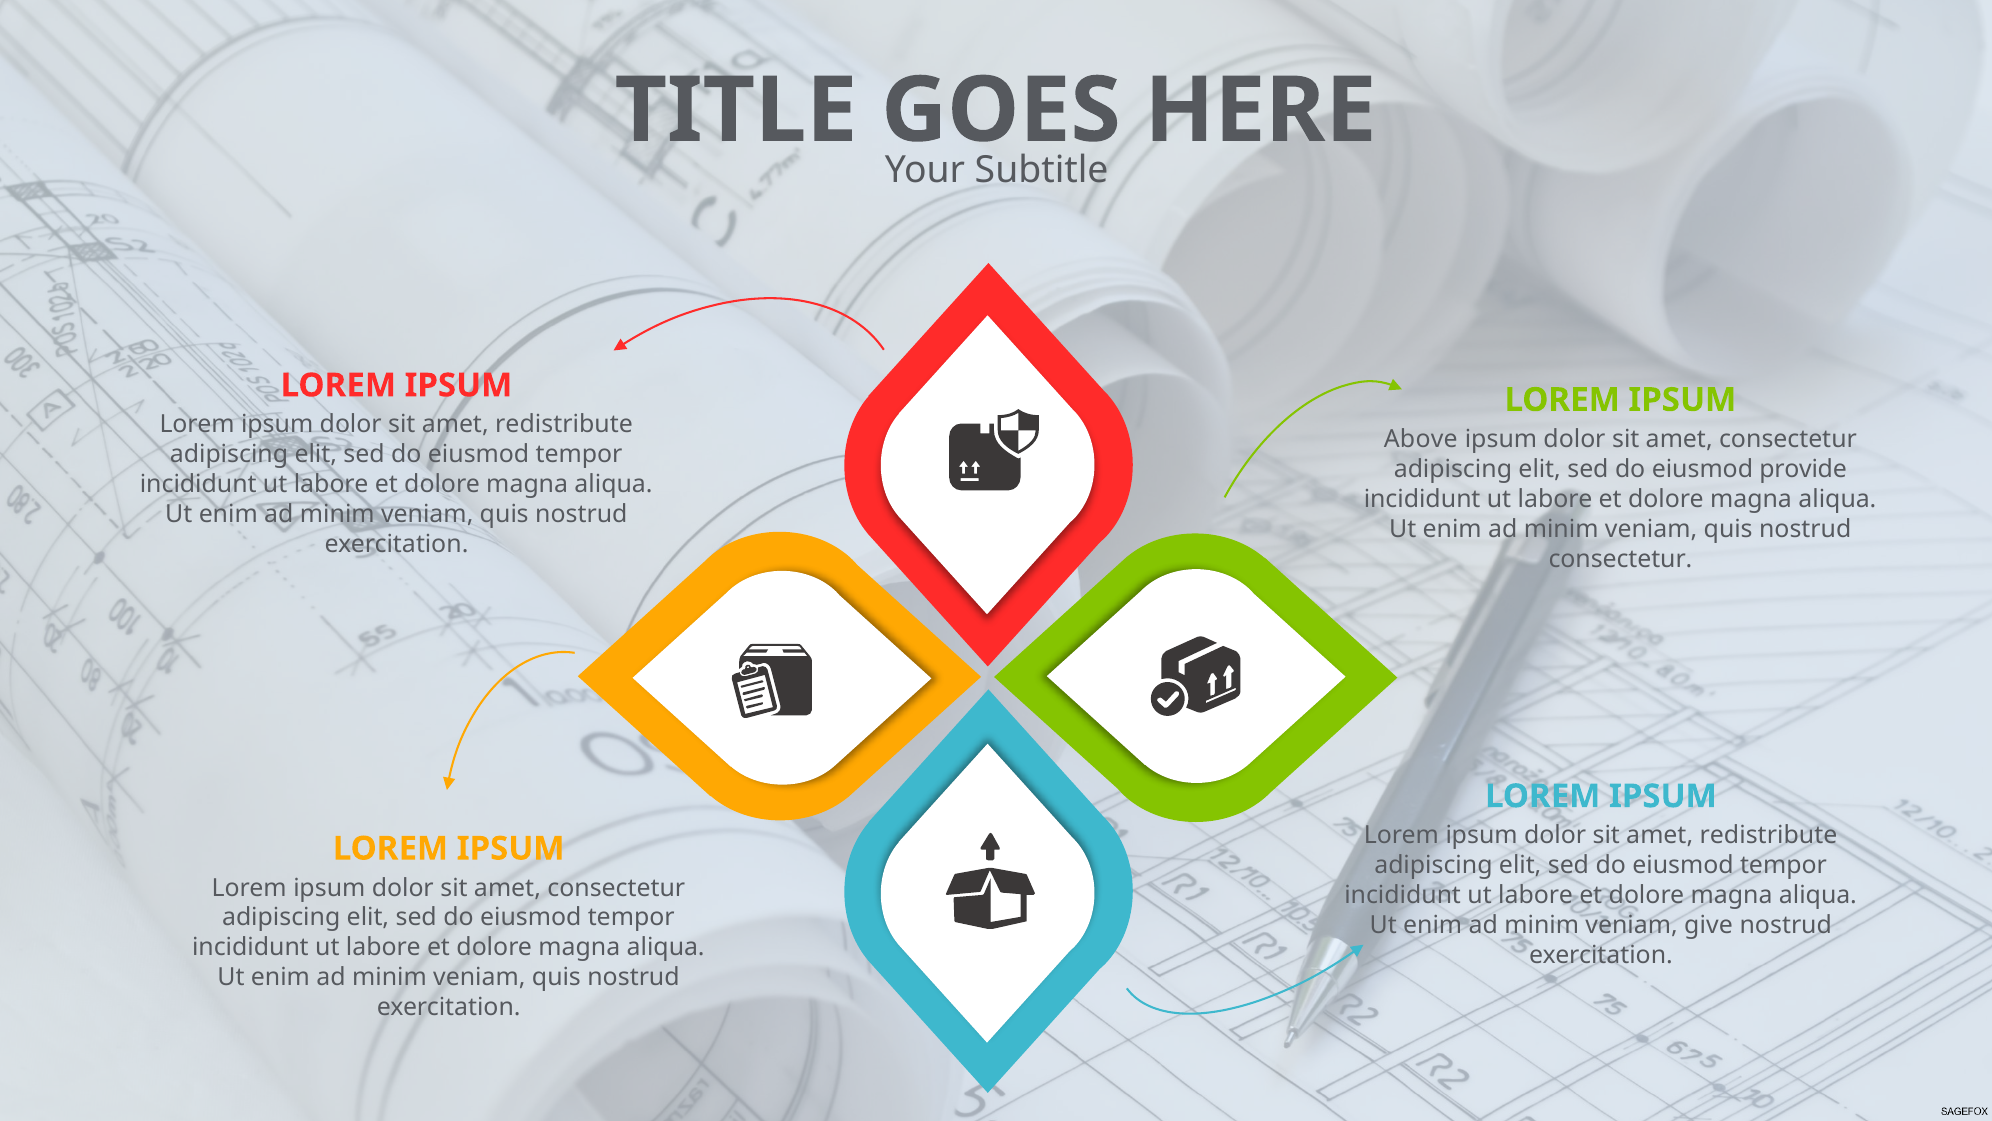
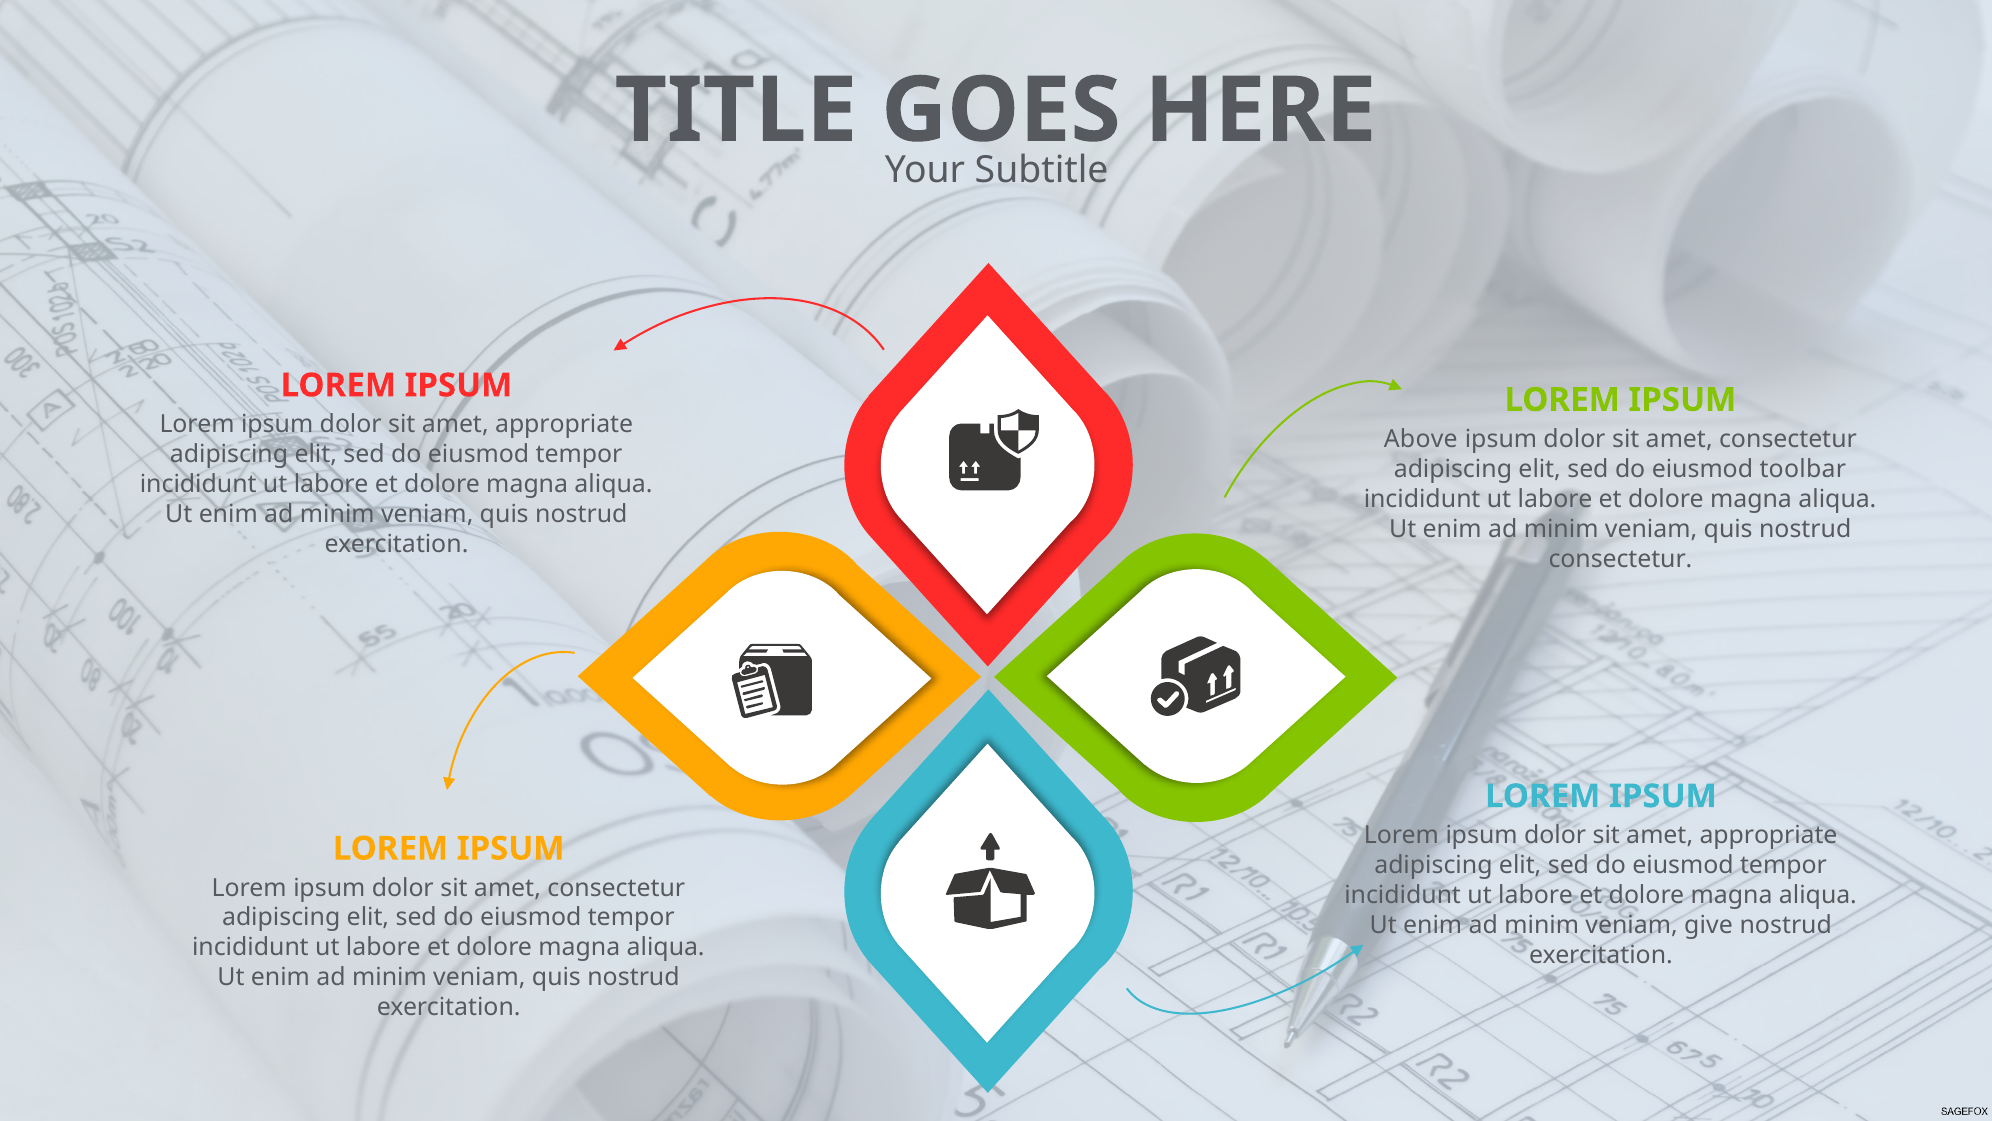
redistribute at (564, 425): redistribute -> appropriate
provide: provide -> toolbar
redistribute at (1768, 835): redistribute -> appropriate
